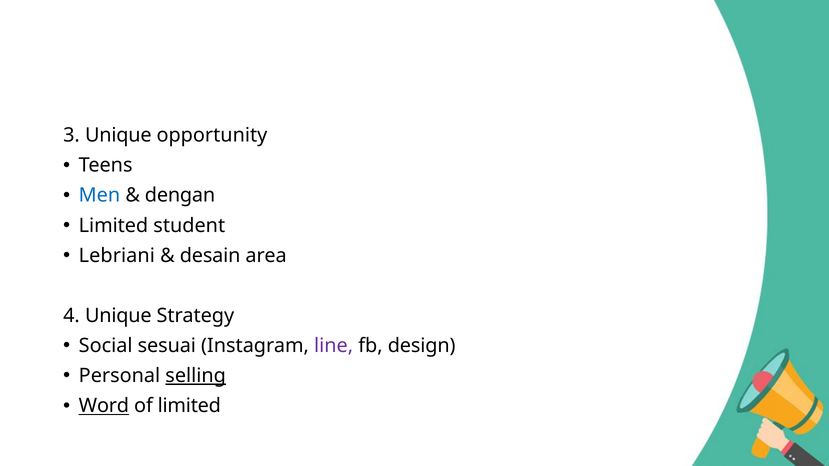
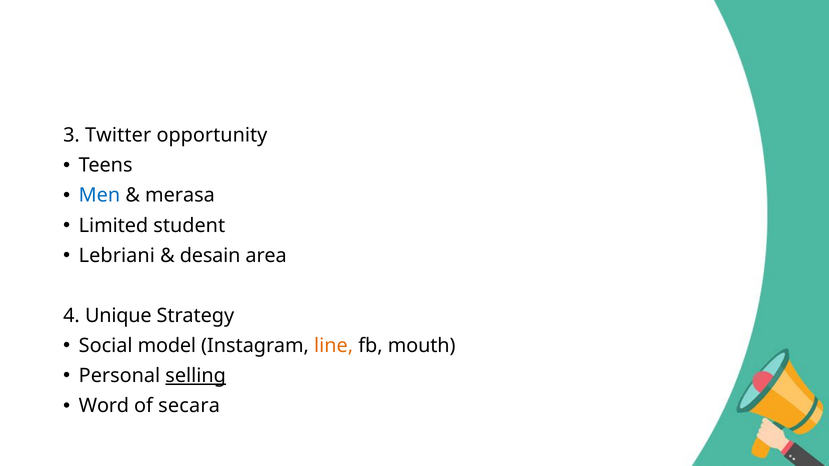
3 Unique: Unique -> Twitter
dengan: dengan -> merasa
sesuai: sesuai -> model
line colour: purple -> orange
design: design -> mouth
Word underline: present -> none
of limited: limited -> secara
